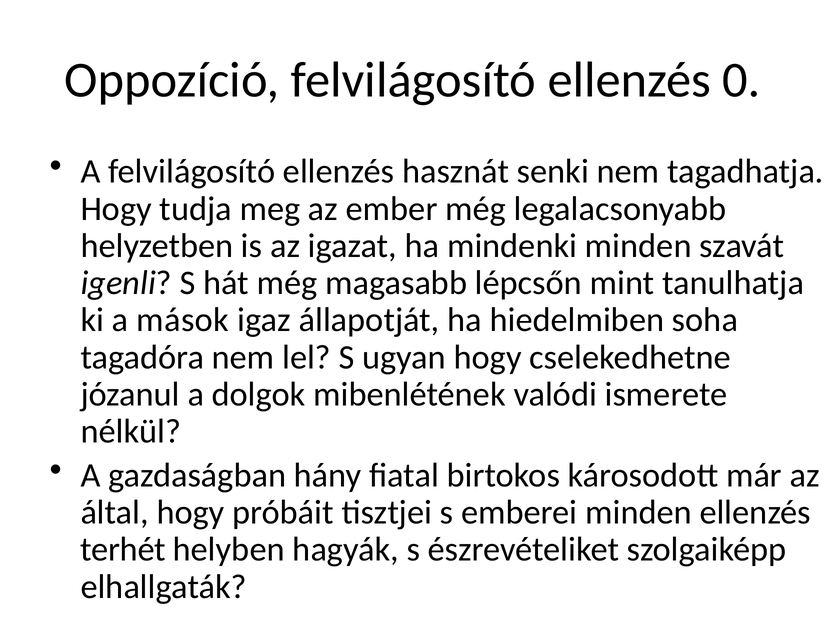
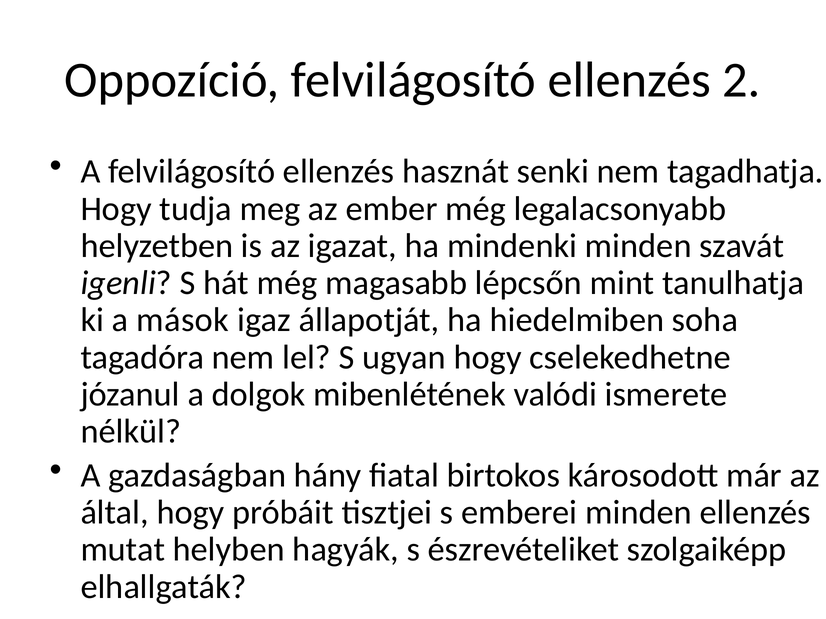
0: 0 -> 2
terhét: terhét -> mutat
